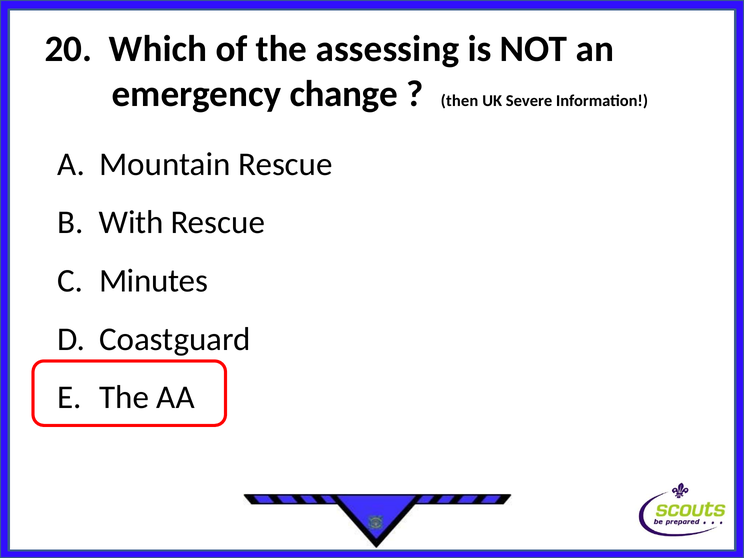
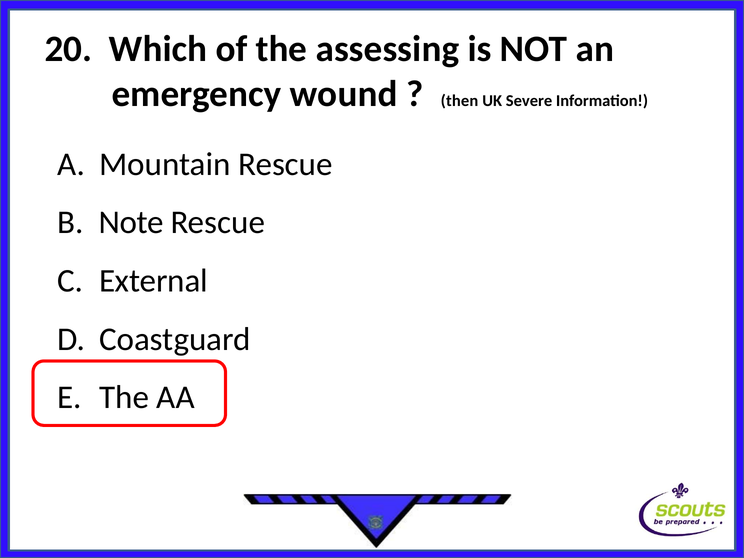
change: change -> wound
With: With -> Note
Minutes: Minutes -> External
